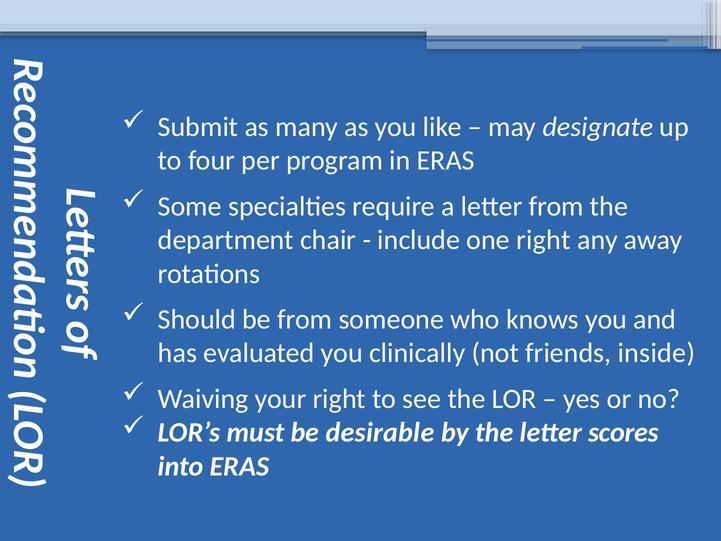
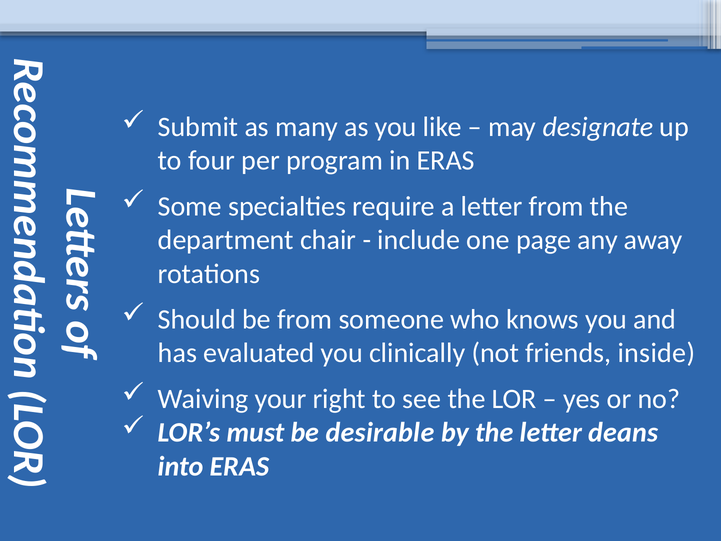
one right: right -> page
scores: scores -> deans
